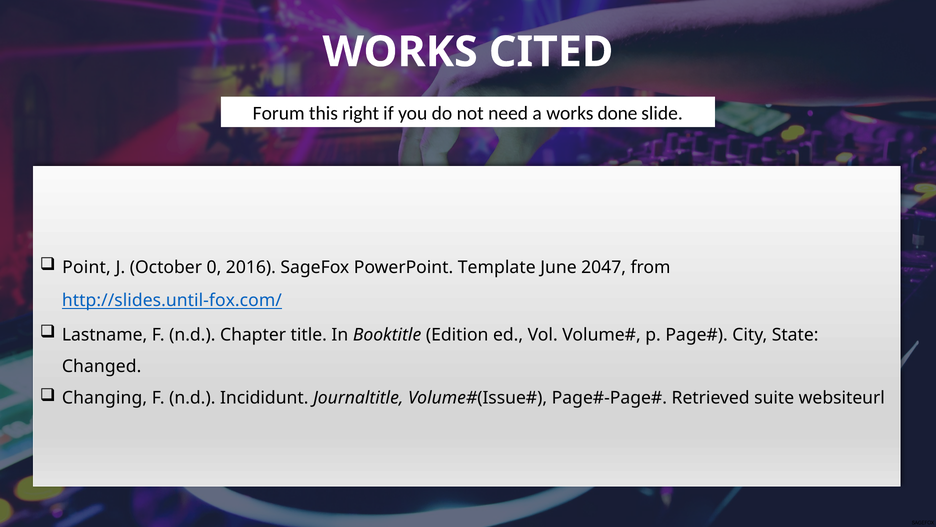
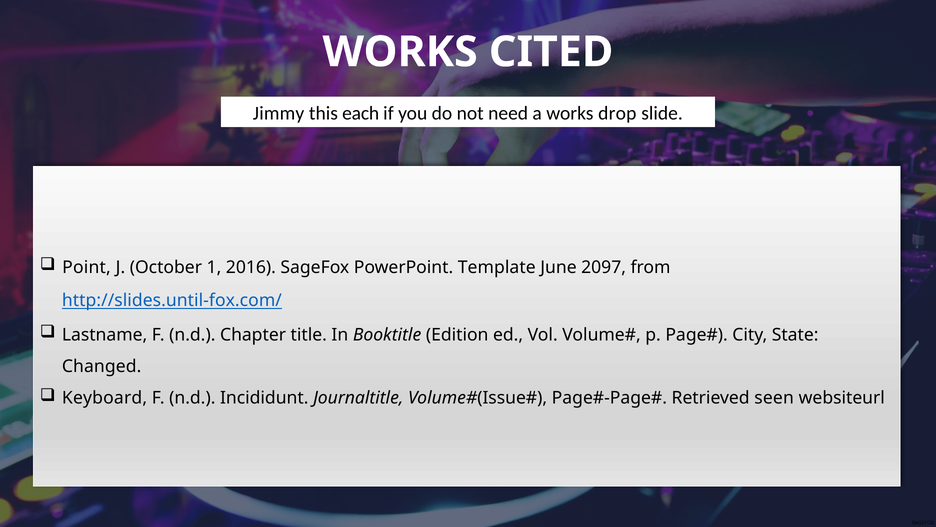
Forum: Forum -> Jimmy
right: right -> each
done: done -> drop
0: 0 -> 1
2047: 2047 -> 2097
Changing: Changing -> Keyboard
suite: suite -> seen
